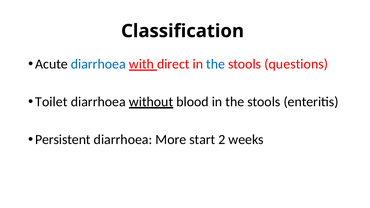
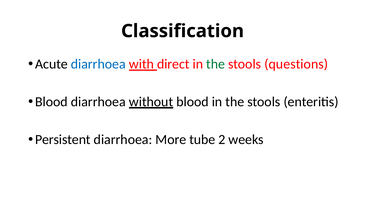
the at (216, 64) colour: blue -> green
Toilet at (51, 102): Toilet -> Blood
start: start -> tube
